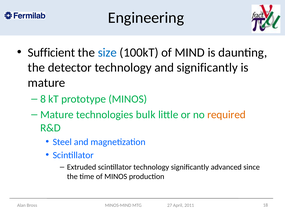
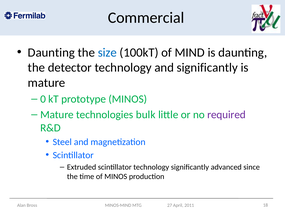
Engineering: Engineering -> Commercial
Sufficient at (51, 53): Sufficient -> Daunting
8: 8 -> 0
required colour: orange -> purple
